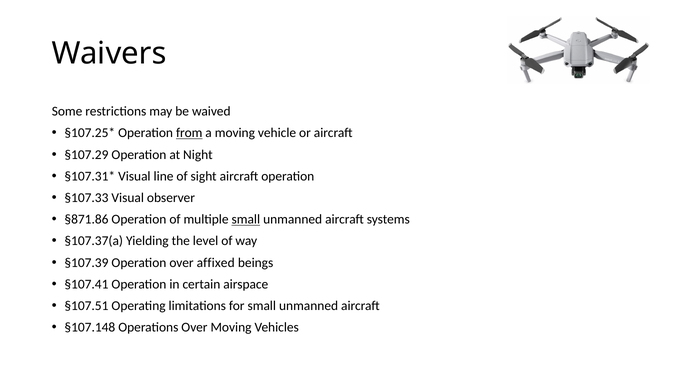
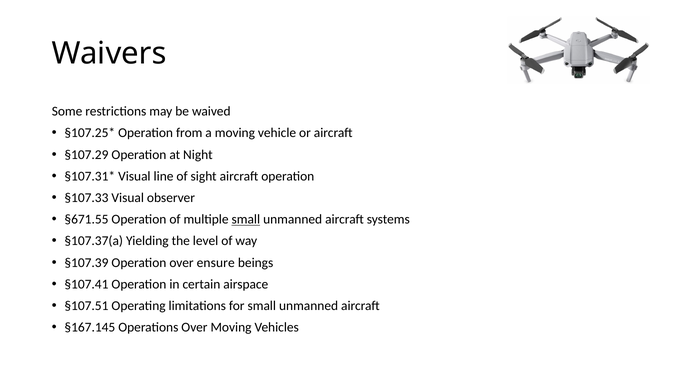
from underline: present -> none
§871.86: §871.86 -> §671.55
affixed: affixed -> ensure
§107.148: §107.148 -> §167.145
